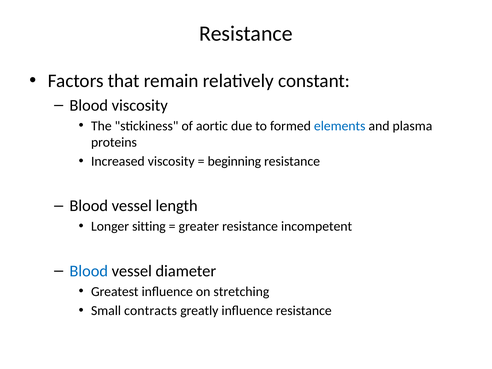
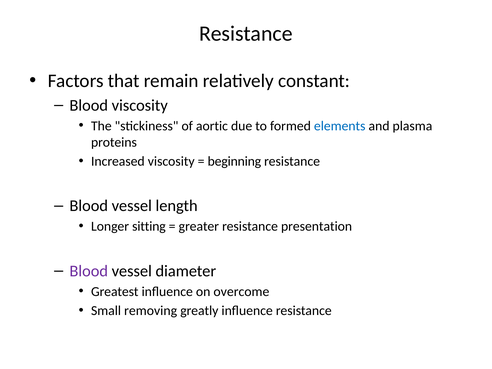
incompetent: incompetent -> presentation
Blood at (89, 271) colour: blue -> purple
stretching: stretching -> overcome
contracts: contracts -> removing
